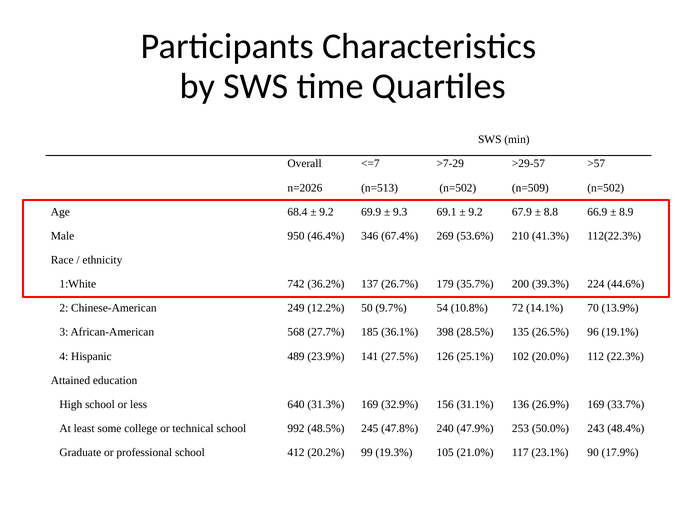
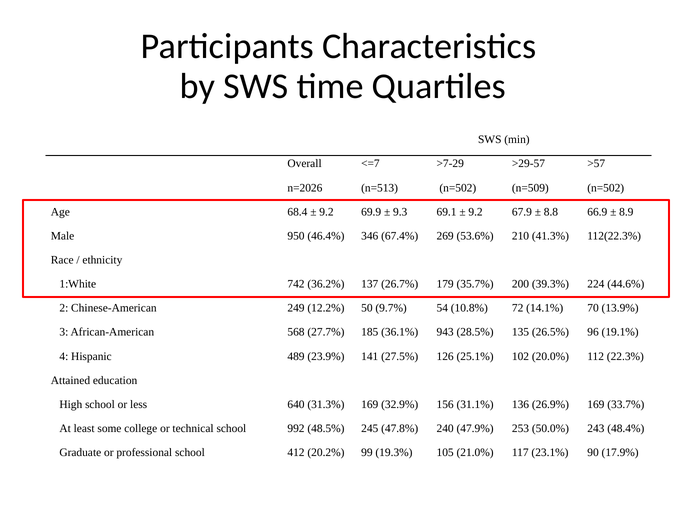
398: 398 -> 943
